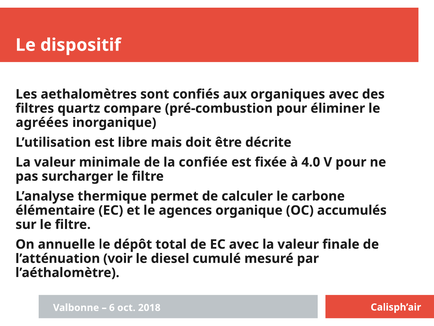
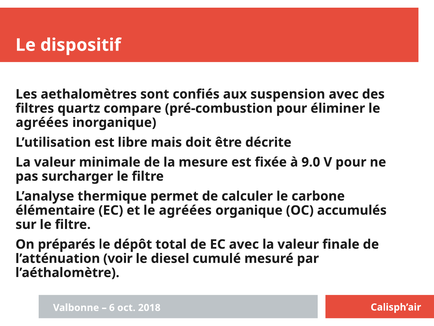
organiques: organiques -> suspension
confiée: confiée -> mesure
4.0: 4.0 -> 9.0
et le agences: agences -> agréées
annuelle: annuelle -> préparés
